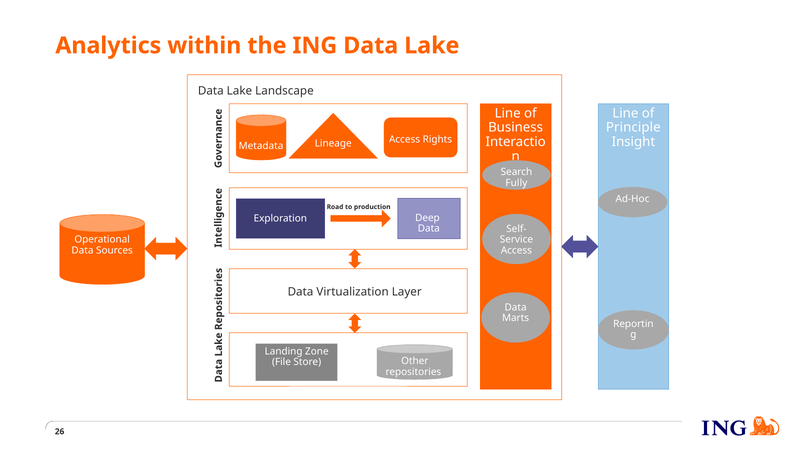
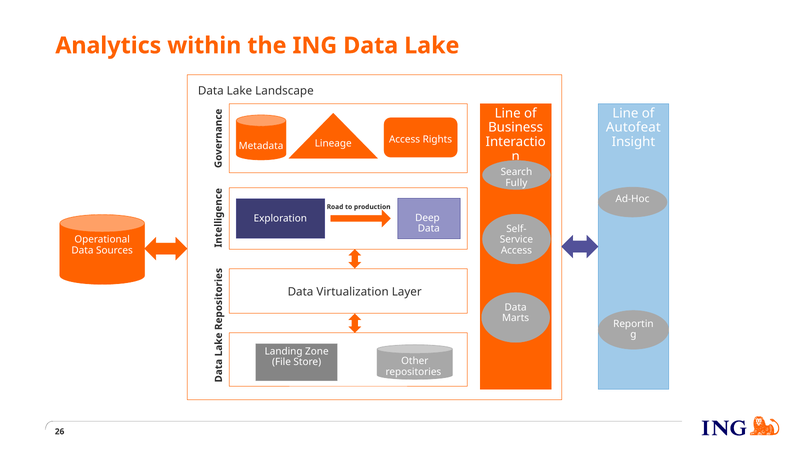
Principle: Principle -> Autofeat
